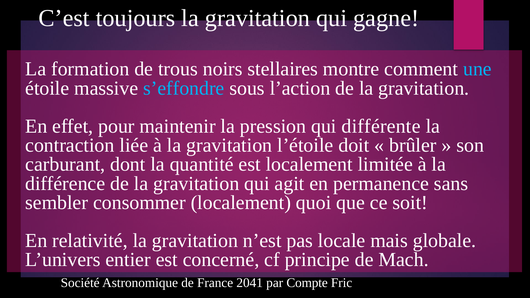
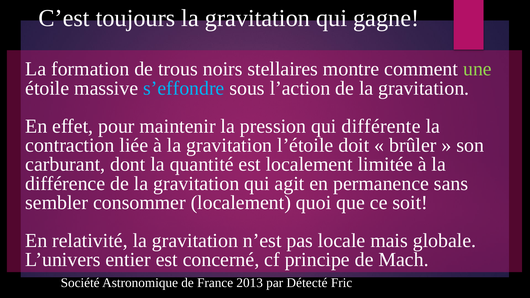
une colour: light blue -> light green
2041: 2041 -> 2013
Compte: Compte -> Détecté
